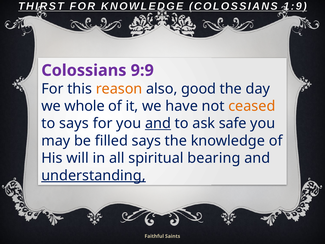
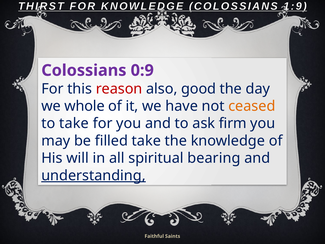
9:9: 9:9 -> 0:9
reason colour: orange -> red
to says: says -> take
and at (158, 123) underline: present -> none
safe: safe -> firm
filled says: says -> take
